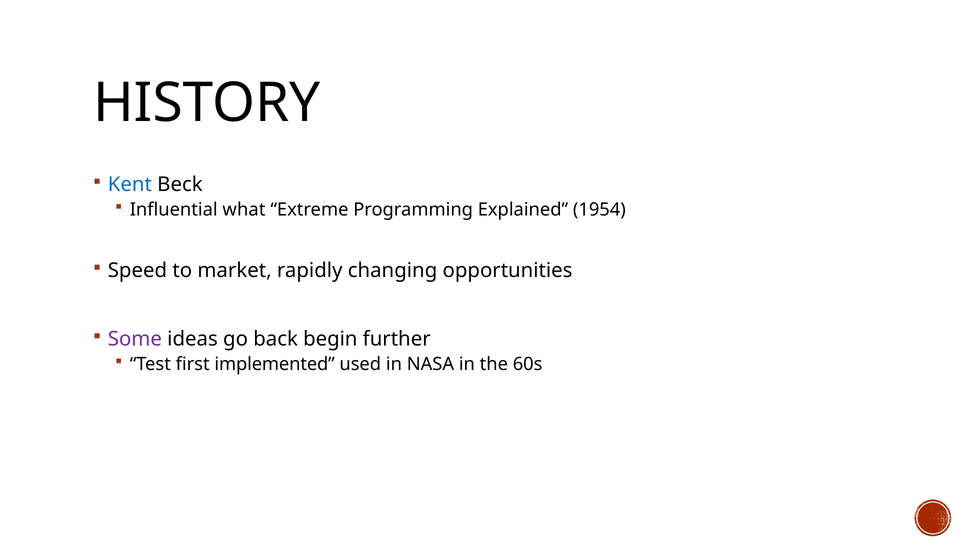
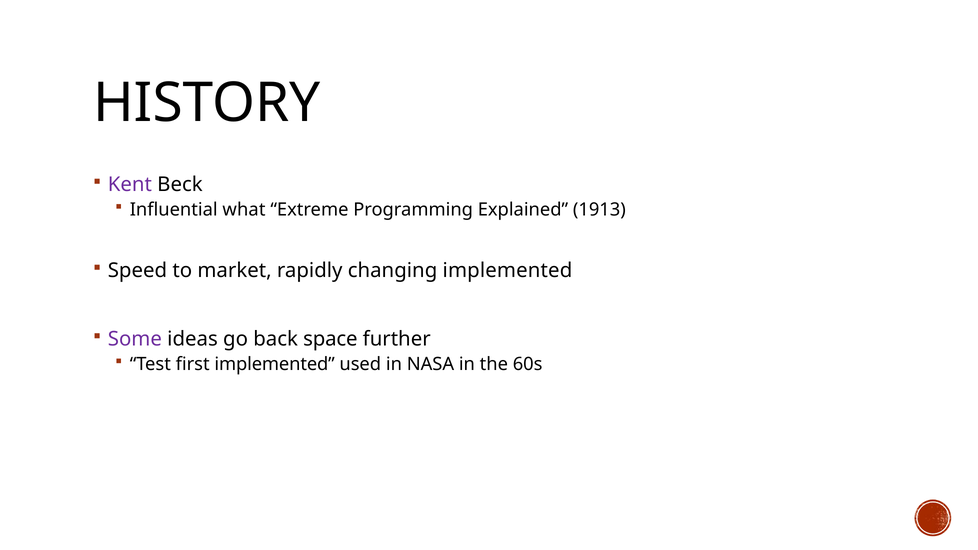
Kent colour: blue -> purple
1954: 1954 -> 1913
changing opportunities: opportunities -> implemented
begin: begin -> space
